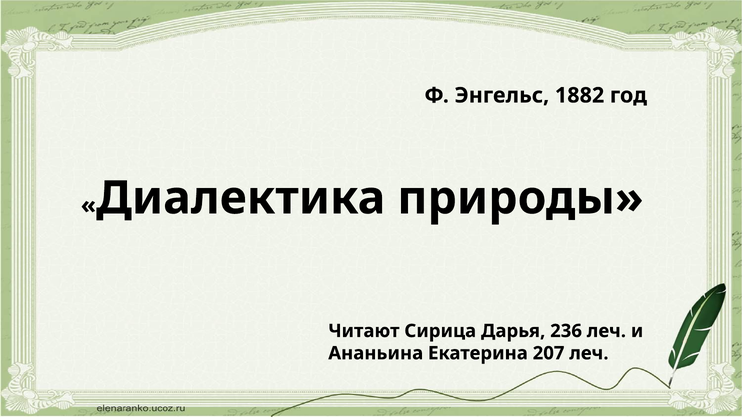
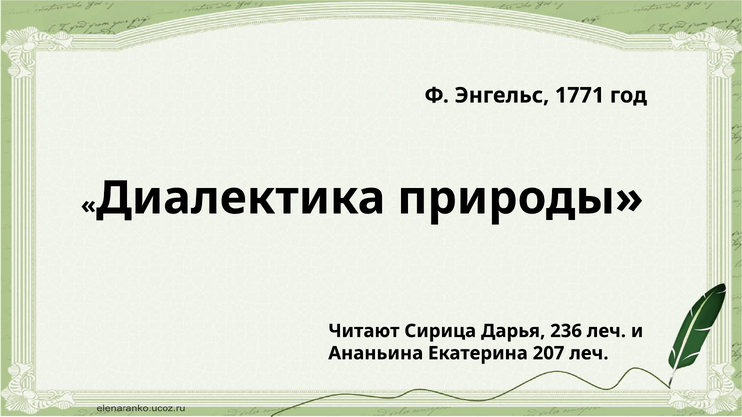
1882: 1882 -> 1771
